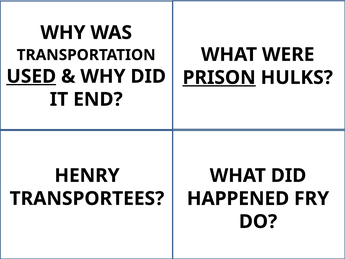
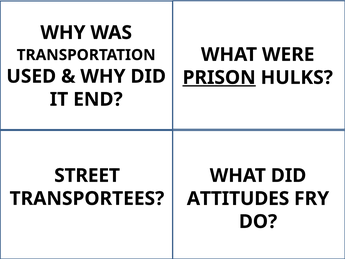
USED underline: present -> none
HENRY: HENRY -> STREET
HAPPENED: HAPPENED -> ATTITUDES
